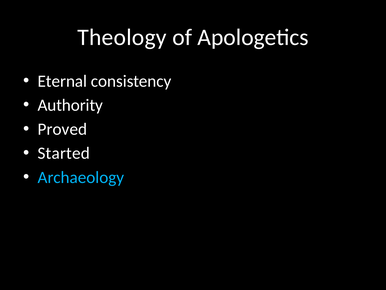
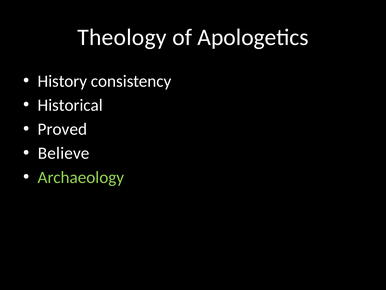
Eternal: Eternal -> History
Authority: Authority -> Historical
Started: Started -> Believe
Archaeology colour: light blue -> light green
